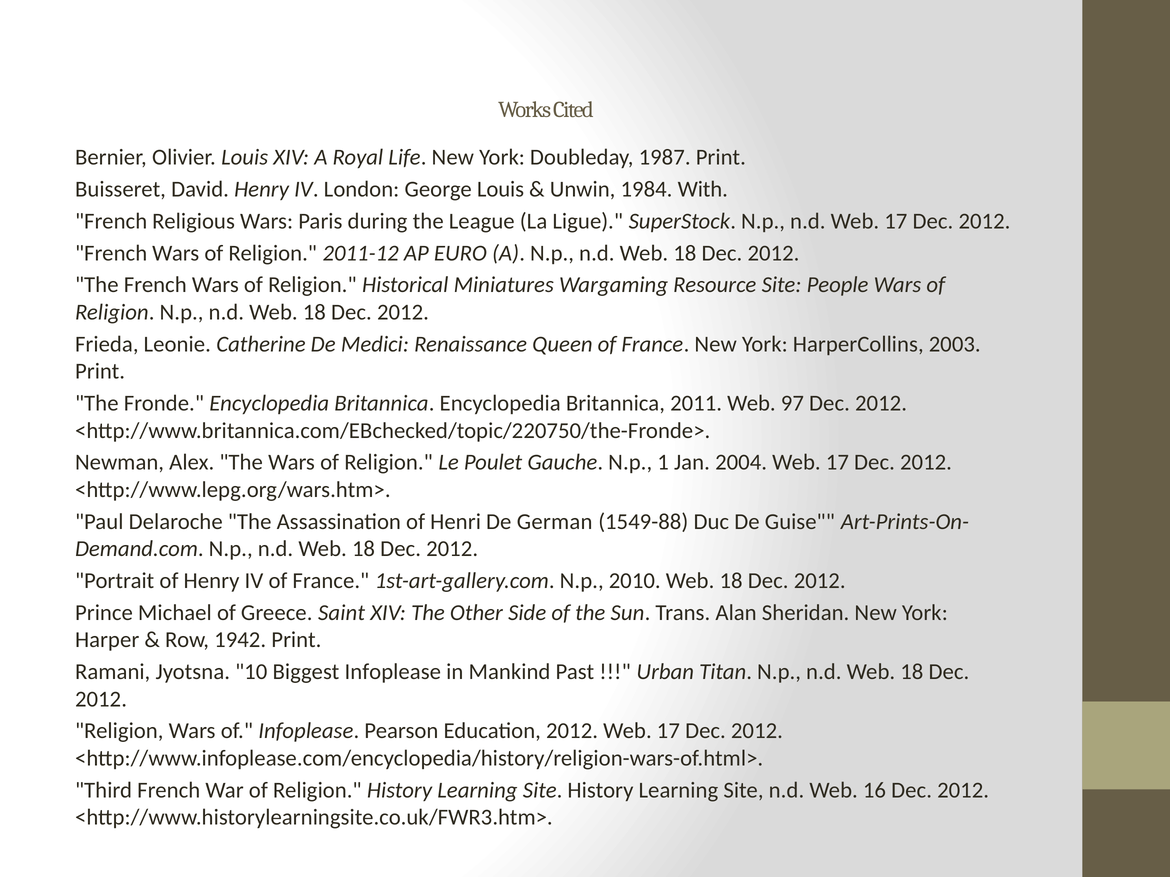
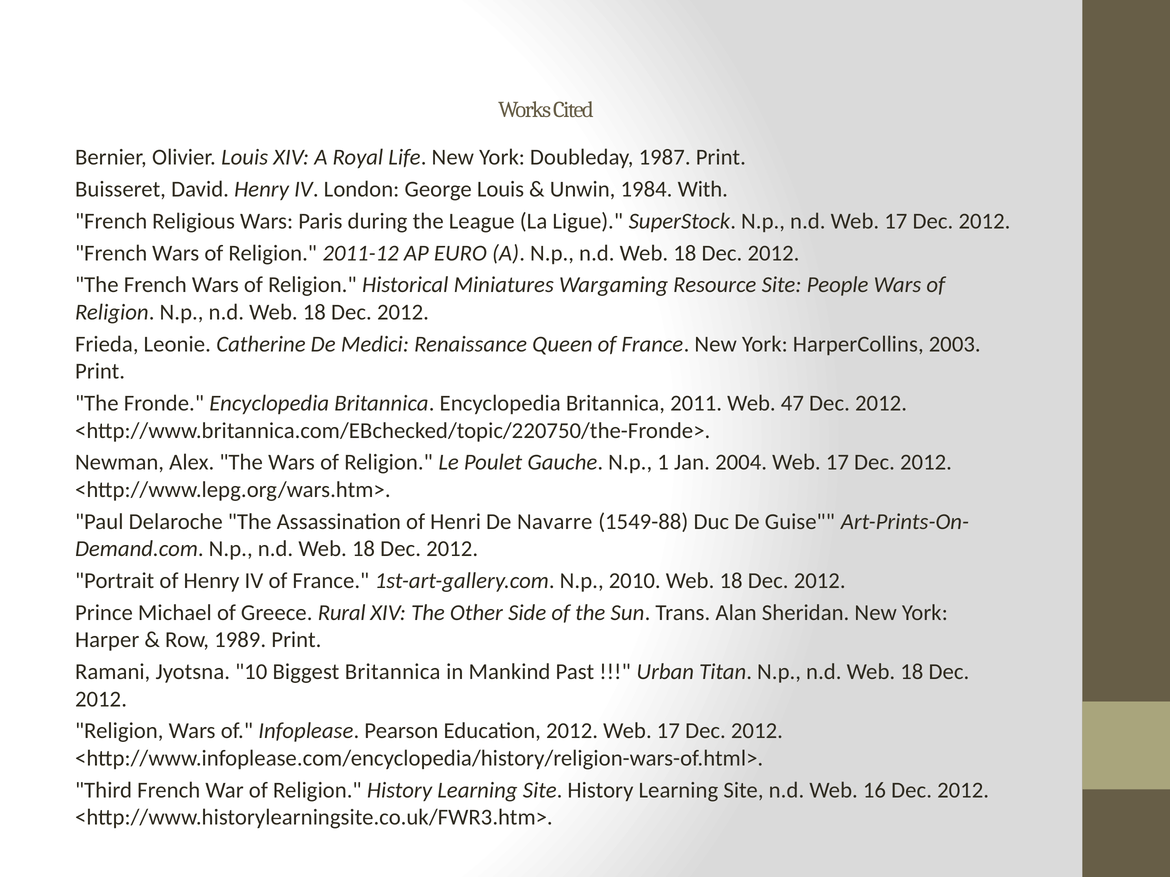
97: 97 -> 47
German: German -> Navarre
Saint: Saint -> Rural
1942: 1942 -> 1989
Biggest Infoplease: Infoplease -> Britannica
